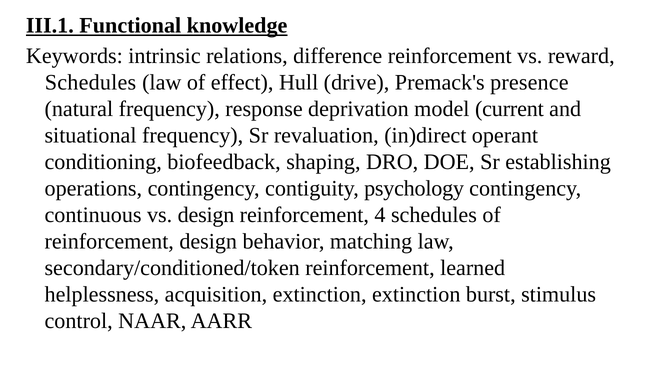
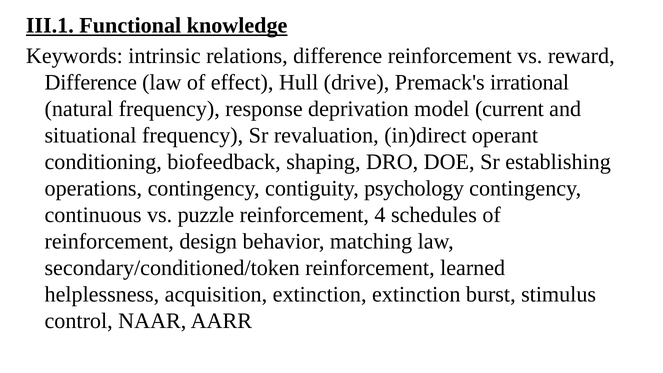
Schedules at (91, 82): Schedules -> Difference
presence: presence -> irrational
vs design: design -> puzzle
